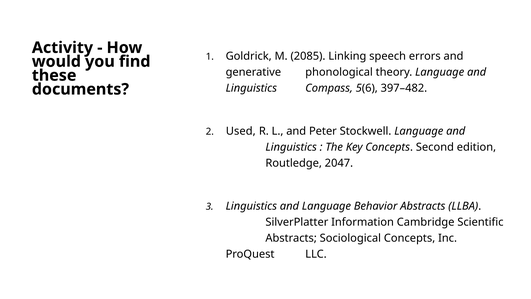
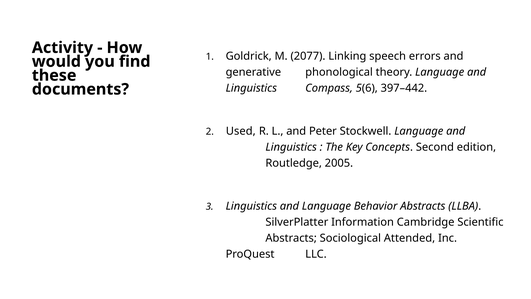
2085: 2085 -> 2077
397–482: 397–482 -> 397–442
2047: 2047 -> 2005
Sociological Concepts: Concepts -> Attended
